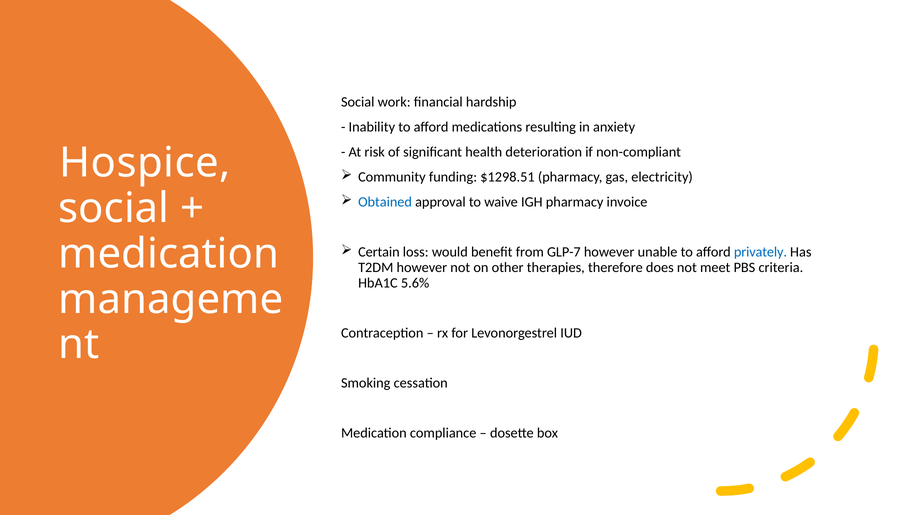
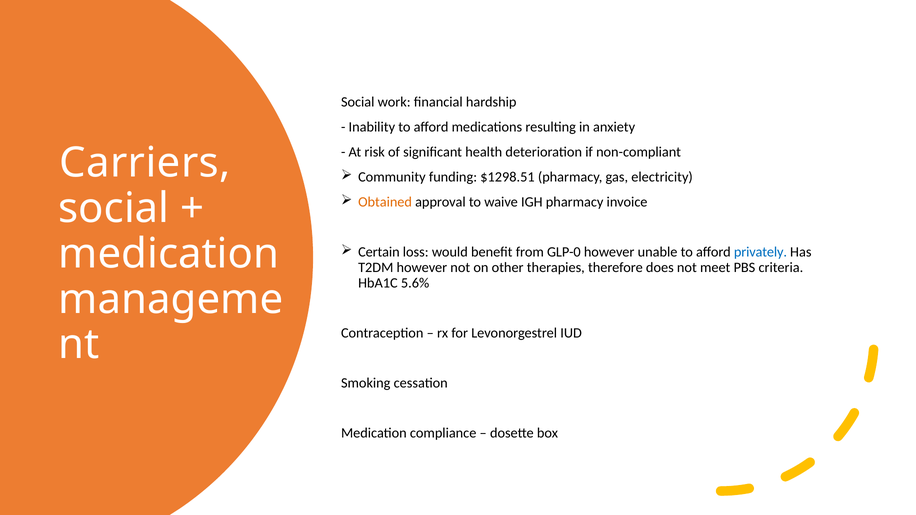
Hospice: Hospice -> Carriers
Obtained colour: blue -> orange
GLP-7: GLP-7 -> GLP-0
